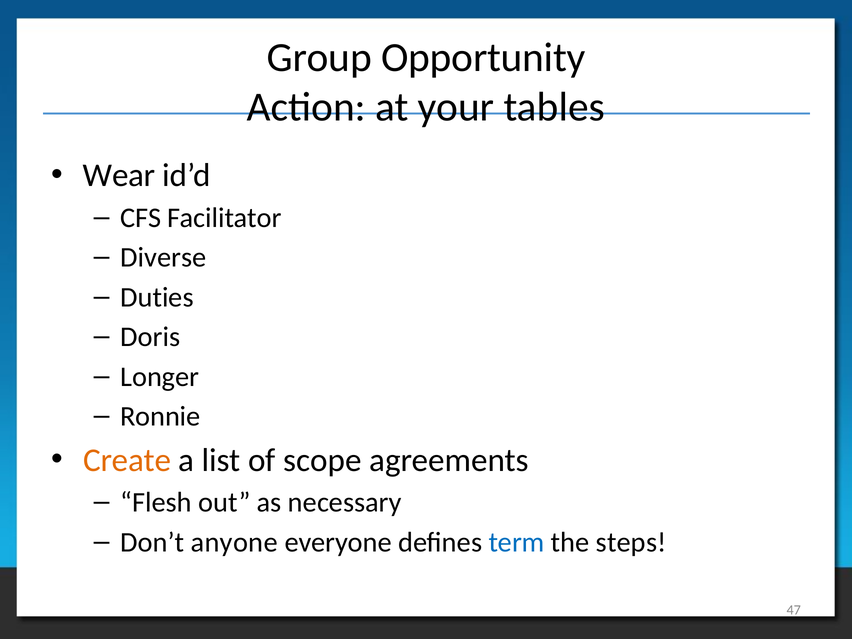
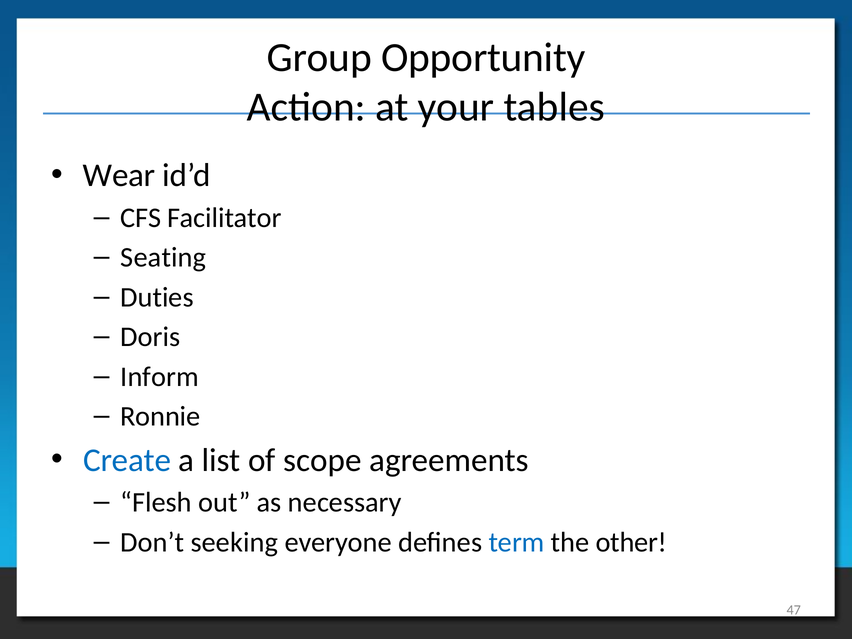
Diverse: Diverse -> Seating
Longer: Longer -> Inform
Create colour: orange -> blue
anyone: anyone -> seeking
steps: steps -> other
